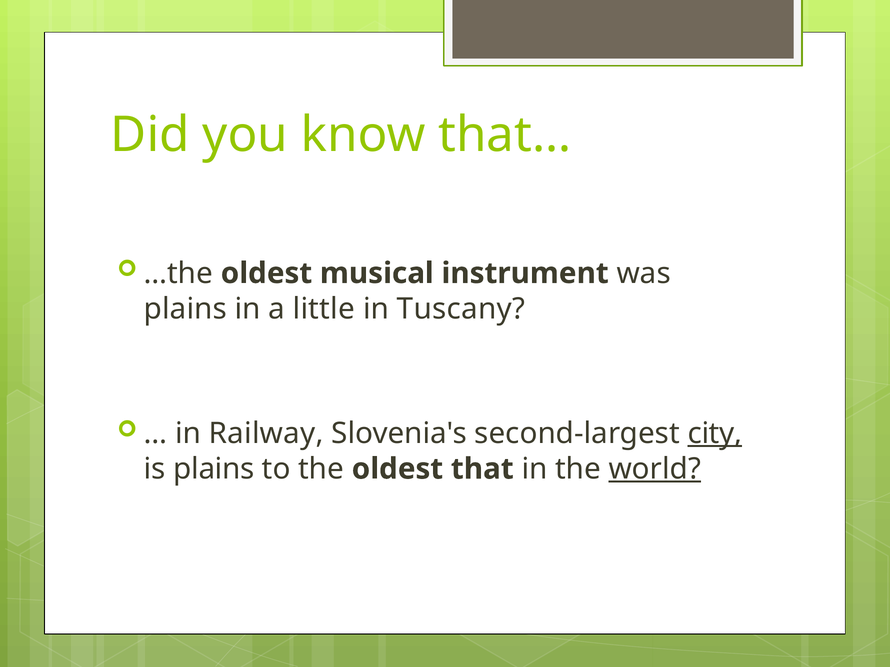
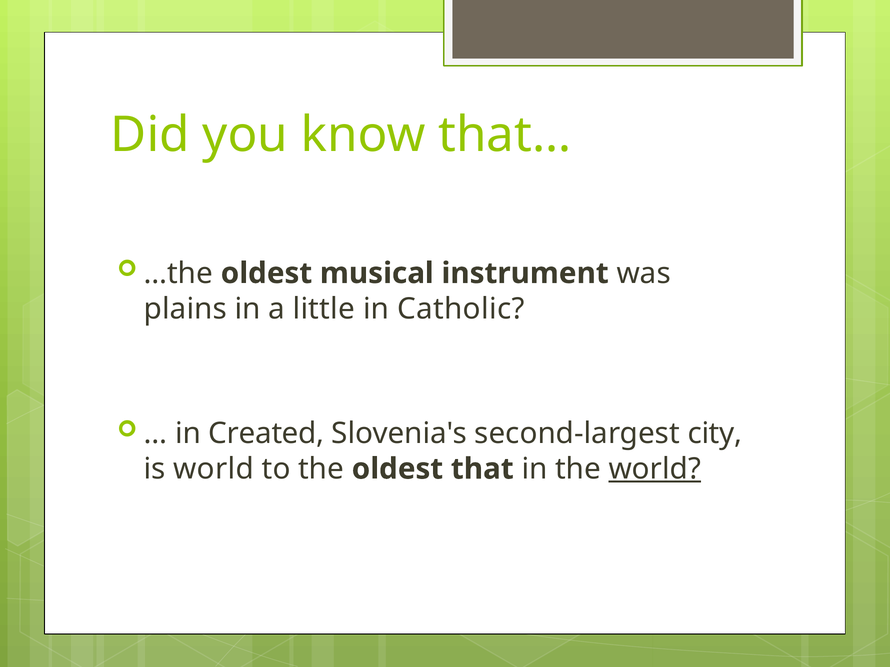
Tuscany: Tuscany -> Catholic
Railway: Railway -> Created
city underline: present -> none
is plains: plains -> world
